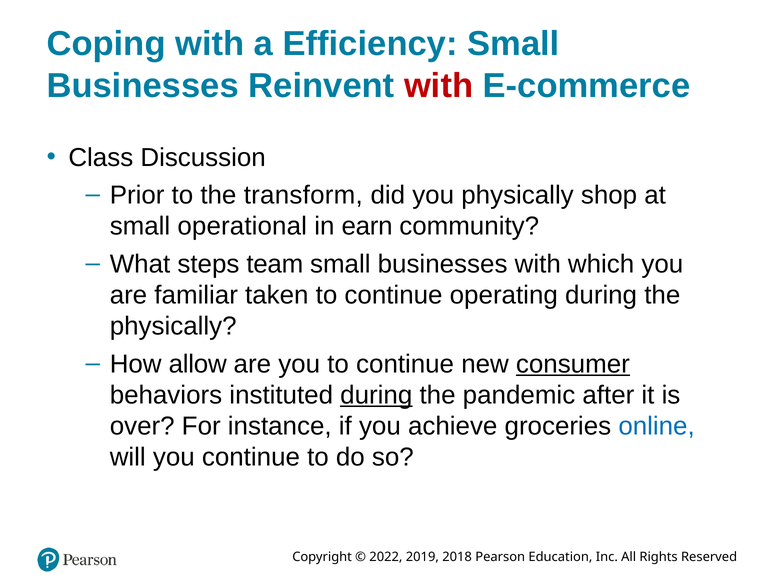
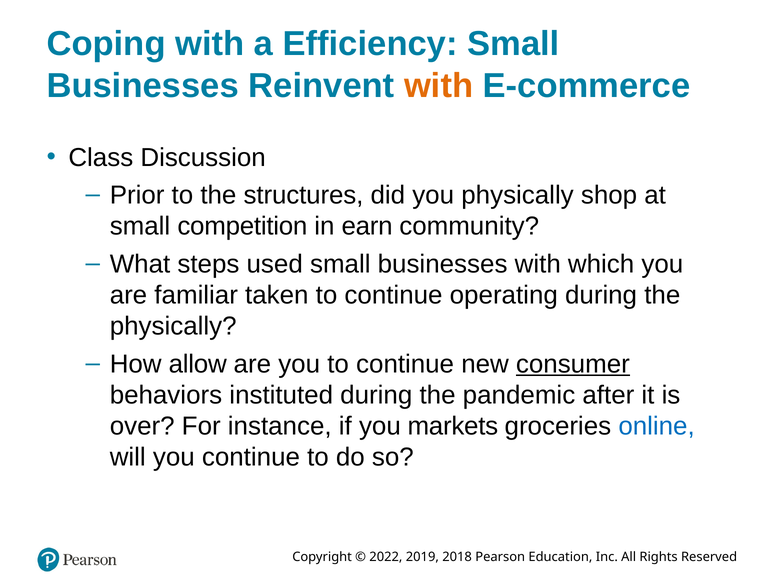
with at (439, 86) colour: red -> orange
transform: transform -> structures
operational: operational -> competition
team: team -> used
during at (376, 395) underline: present -> none
achieve: achieve -> markets
